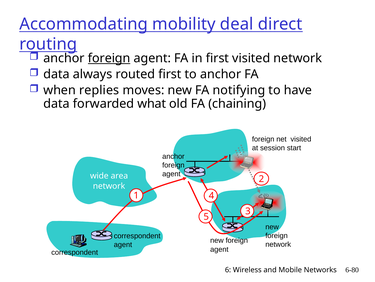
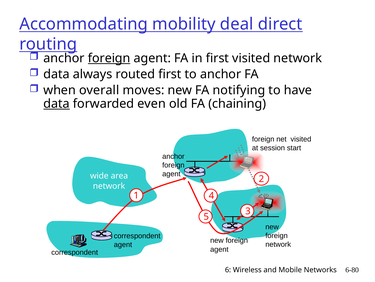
replies: replies -> overall
data at (57, 103) underline: none -> present
what: what -> even
